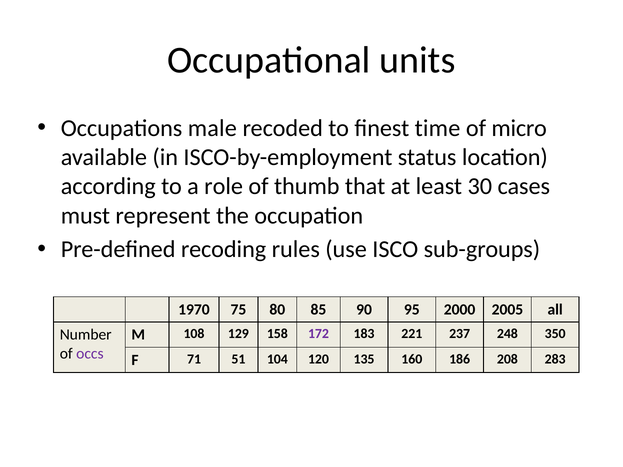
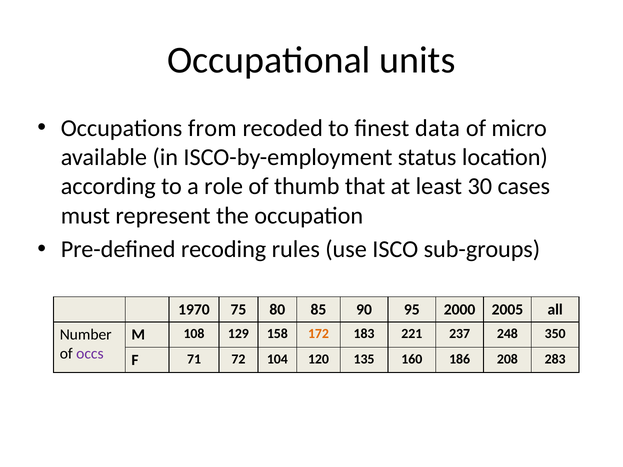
male: male -> from
time: time -> data
172 colour: purple -> orange
51: 51 -> 72
